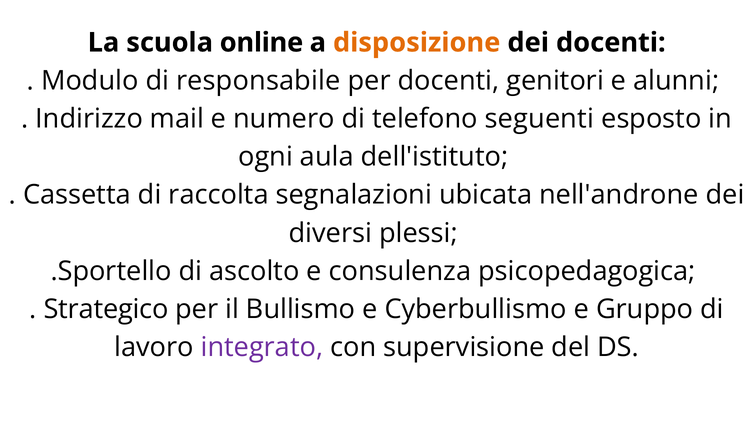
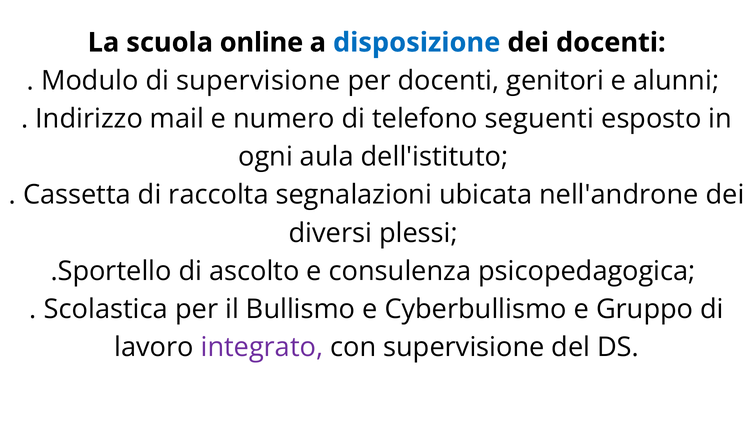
disposizione colour: orange -> blue
di responsabile: responsabile -> supervisione
Strategico: Strategico -> Scolastica
